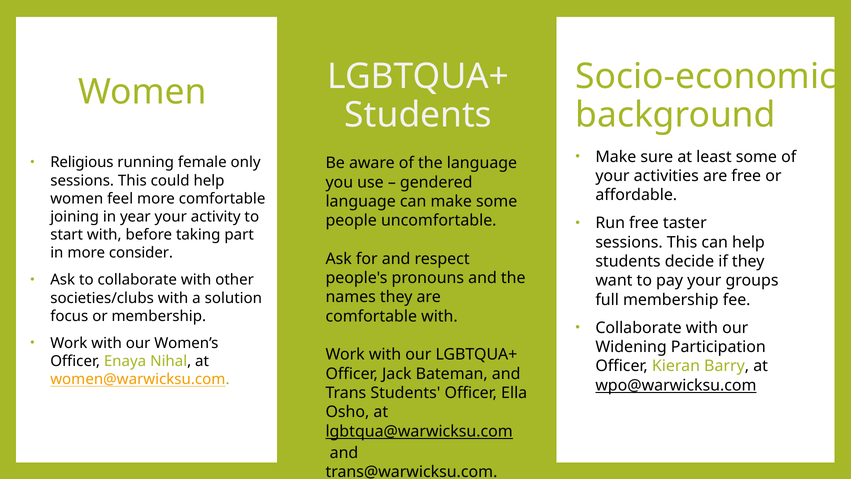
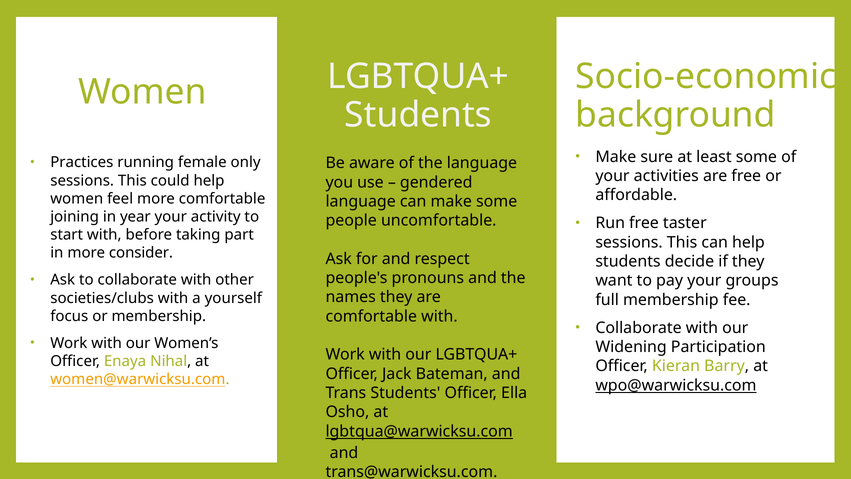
Religious: Religious -> Practices
solution: solution -> yourself
